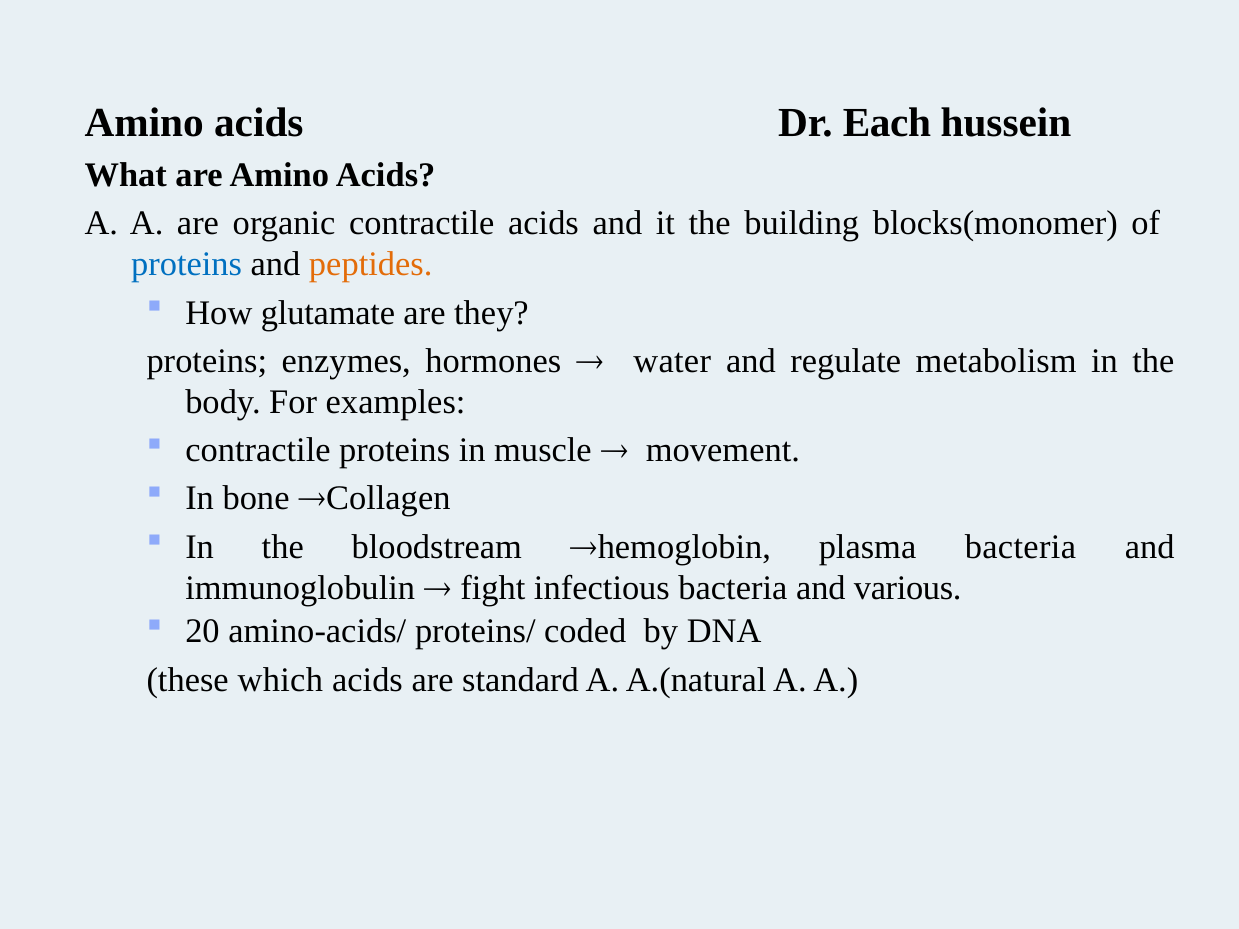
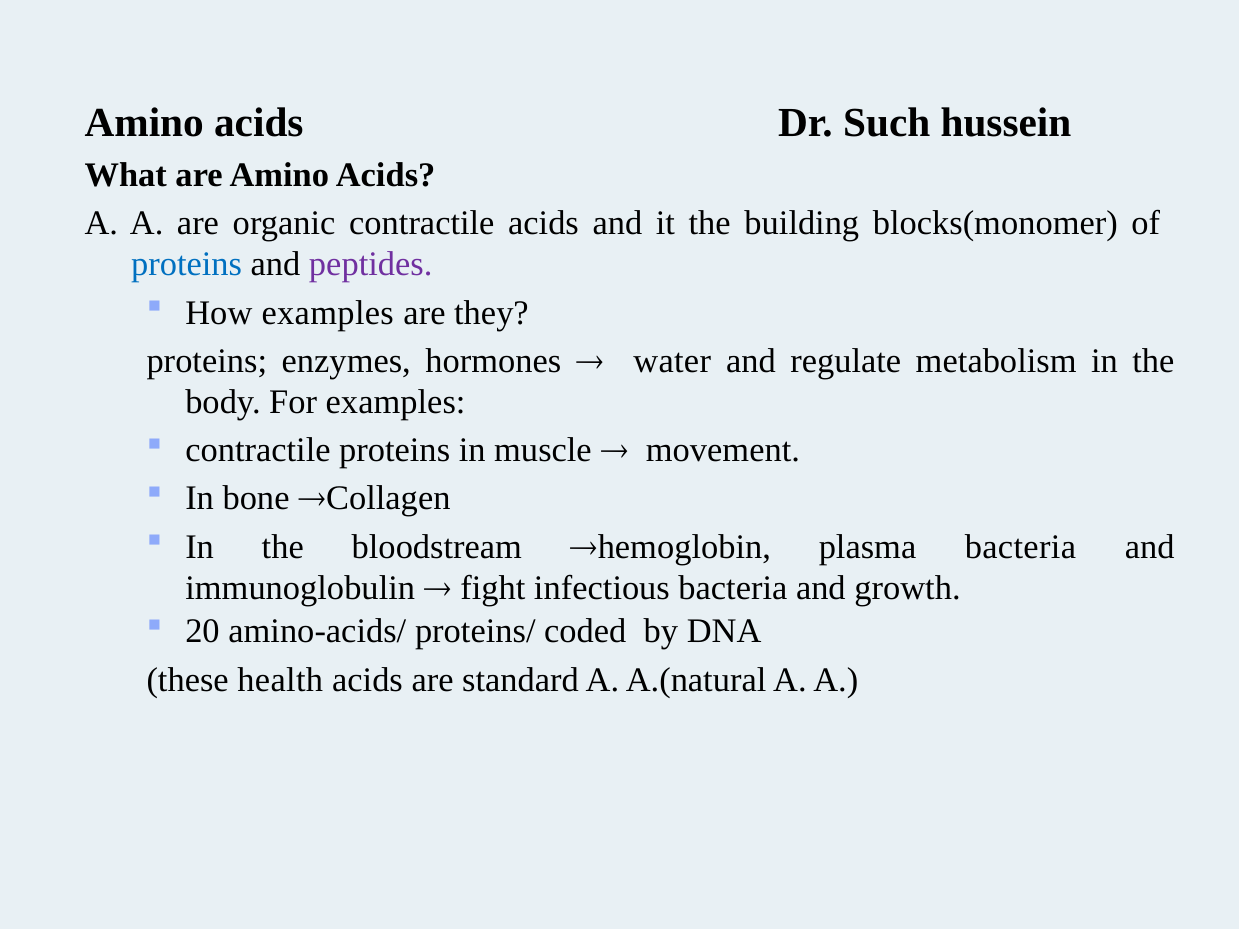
Each: Each -> Such
peptides colour: orange -> purple
How glutamate: glutamate -> examples
various: various -> growth
which: which -> health
